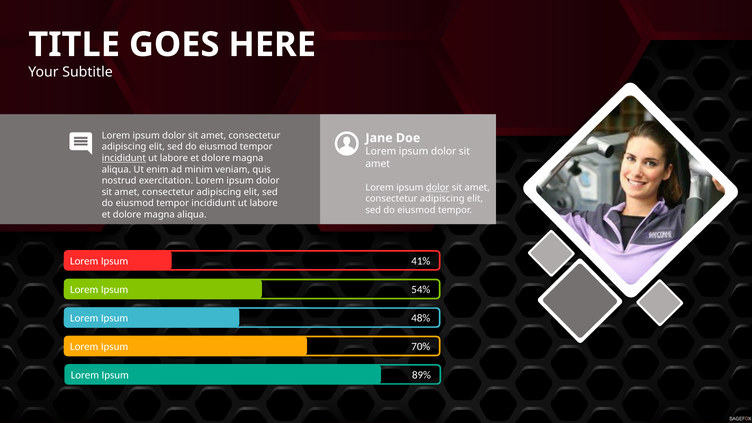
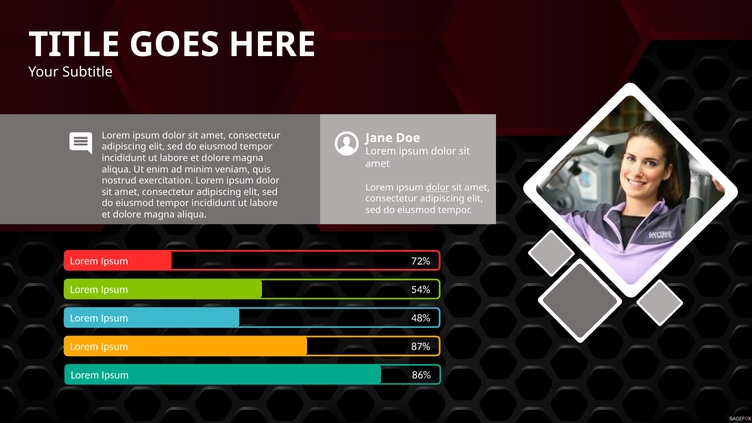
incididunt at (124, 158) underline: present -> none
41%: 41% -> 72%
70%: 70% -> 87%
89%: 89% -> 86%
